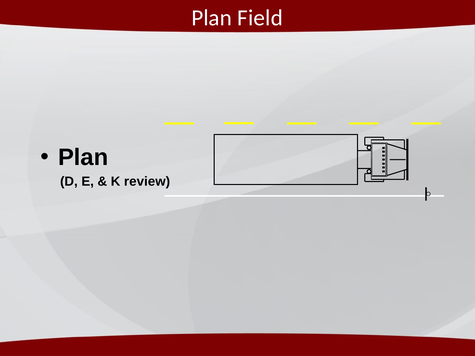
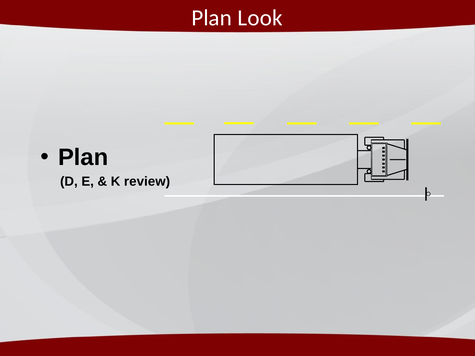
Field: Field -> Look
